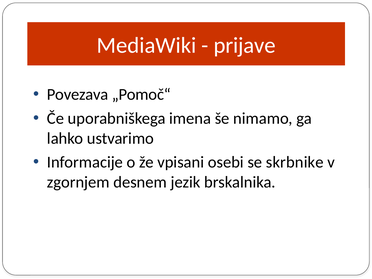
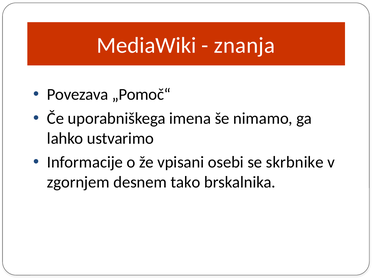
prijave: prijave -> znanja
jezik: jezik -> tako
